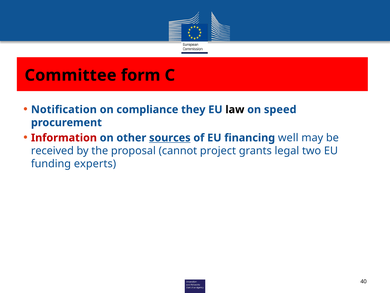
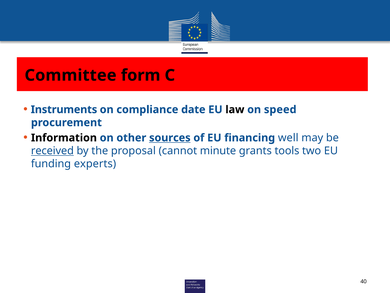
Notification: Notification -> Instruments
they: they -> date
Information colour: red -> black
received underline: none -> present
project: project -> minute
legal: legal -> tools
